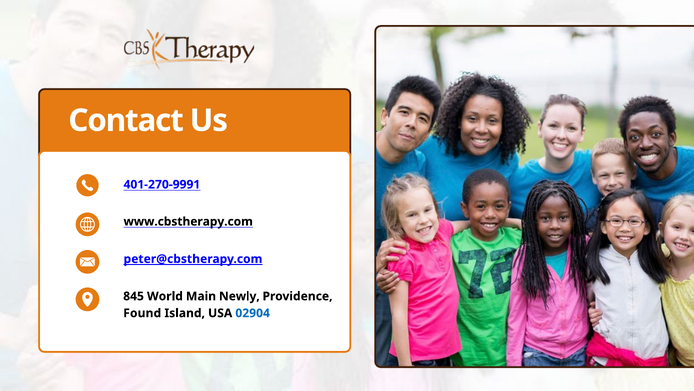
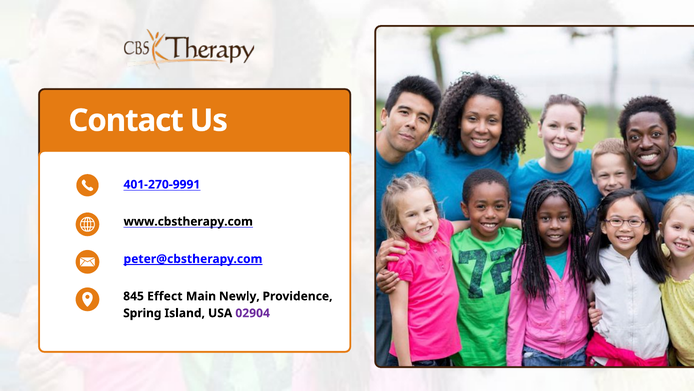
World: World -> Effect
Found: Found -> Spring
02904 colour: blue -> purple
